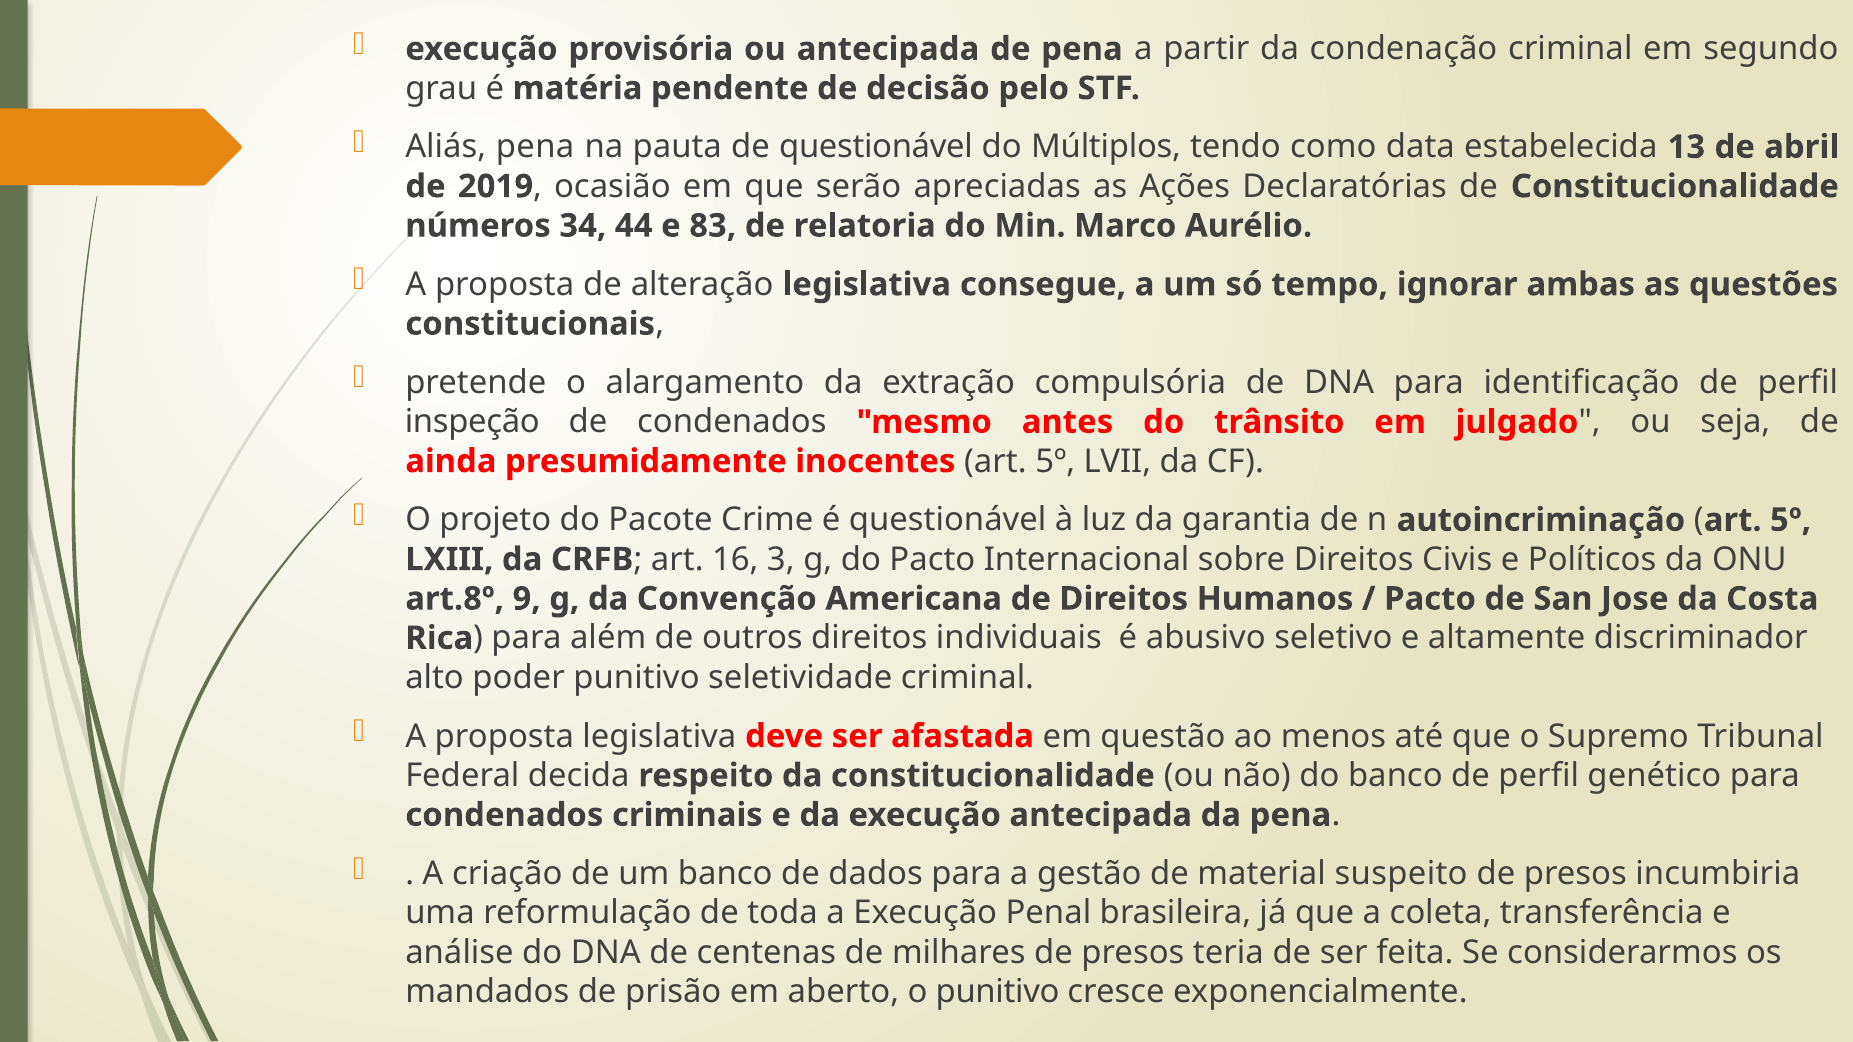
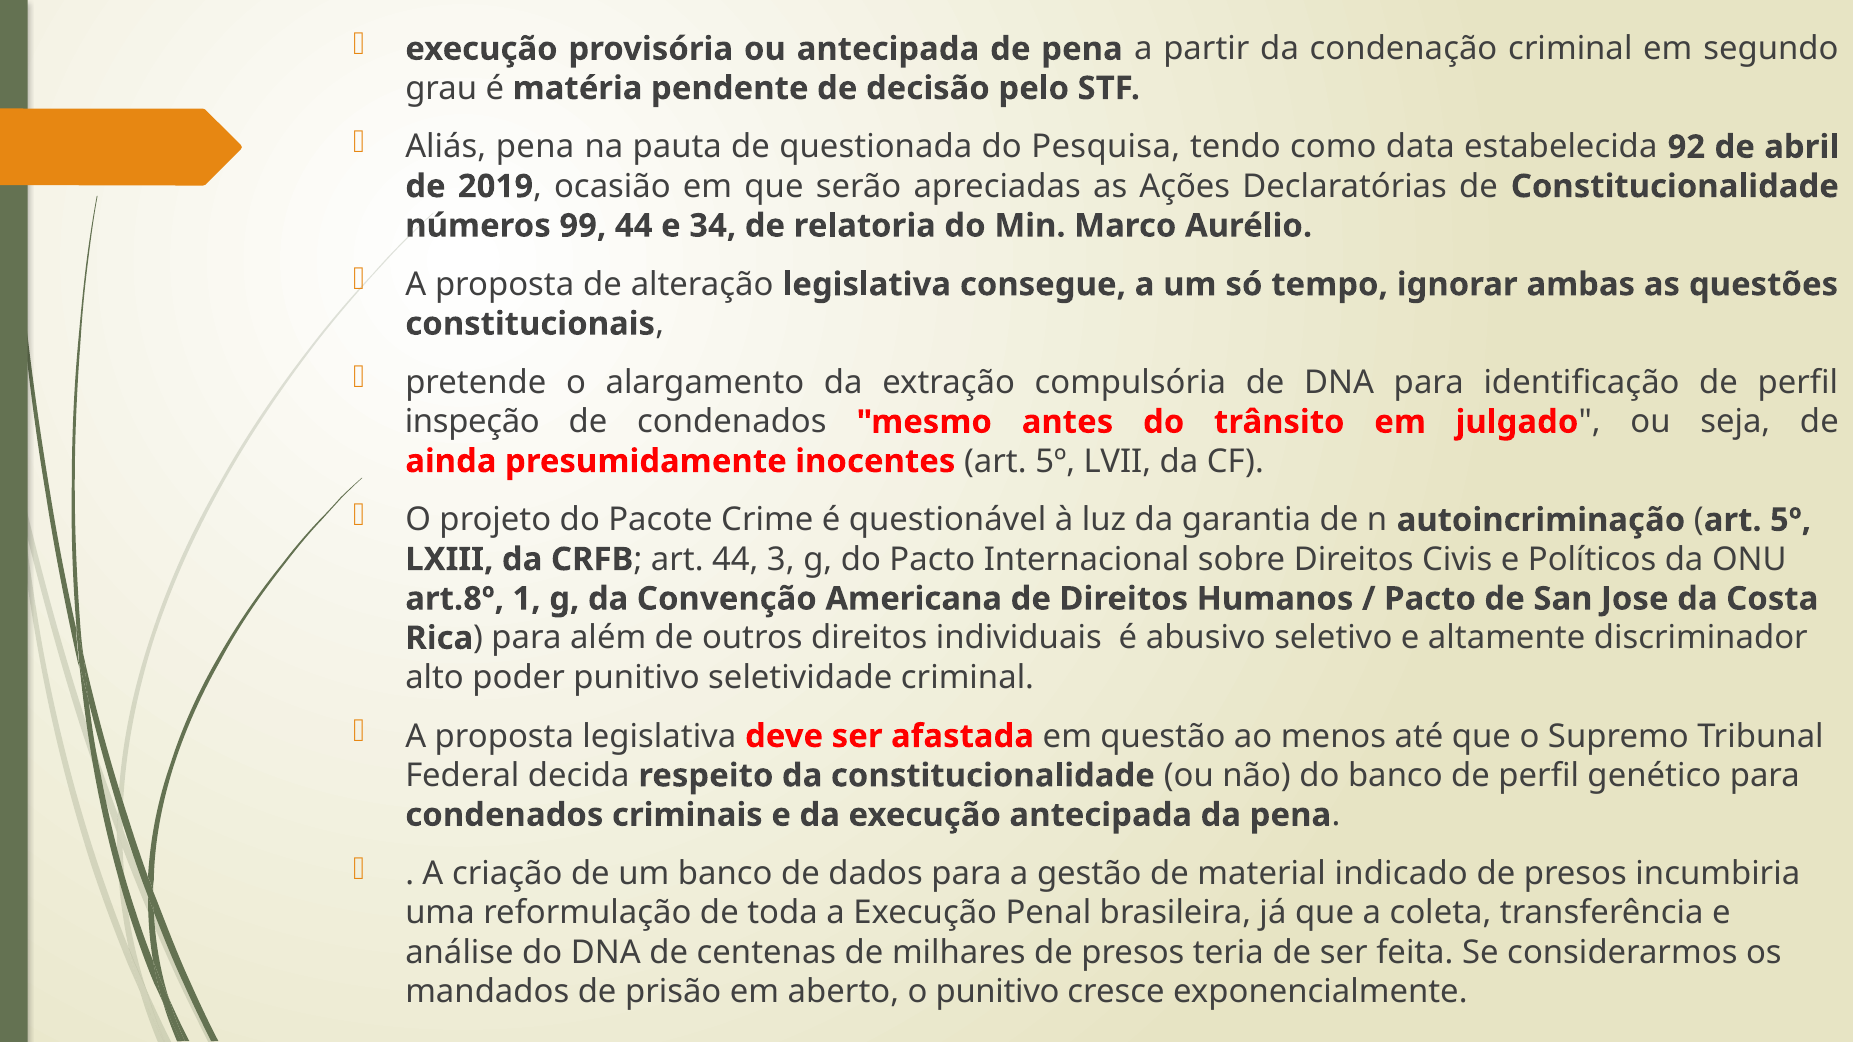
de questionável: questionável -> questionada
Múltiplos: Múltiplos -> Pesquisa
13: 13 -> 92
34: 34 -> 99
83: 83 -> 34
art 16: 16 -> 44
9: 9 -> 1
suspeito: suspeito -> indicado
